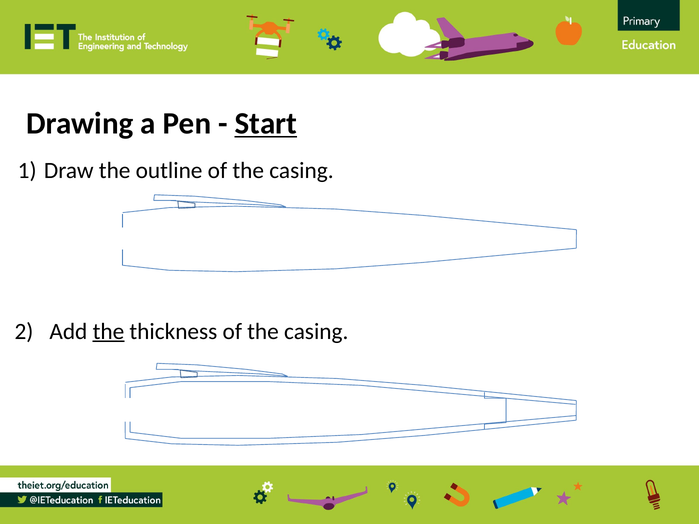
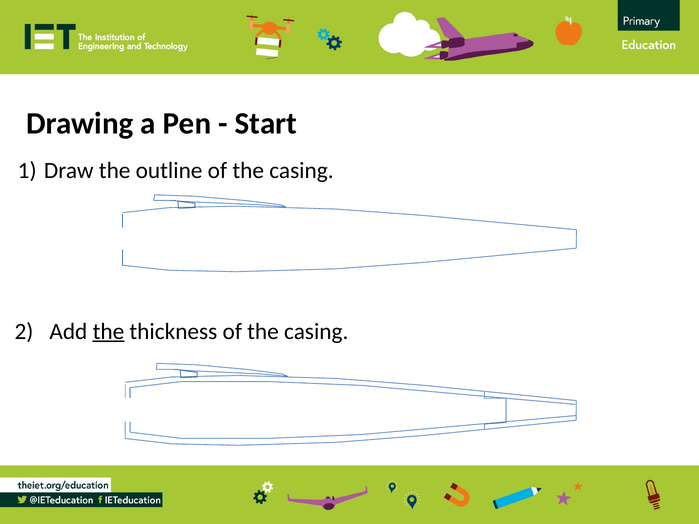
Start underline: present -> none
